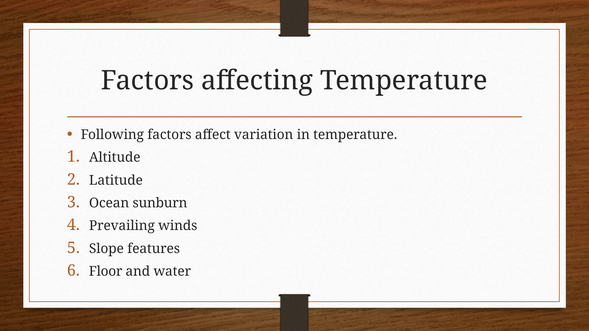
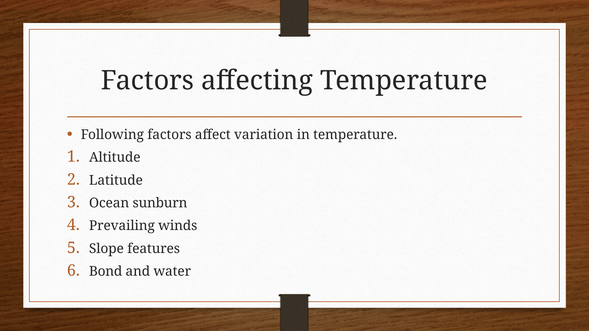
Floor: Floor -> Bond
